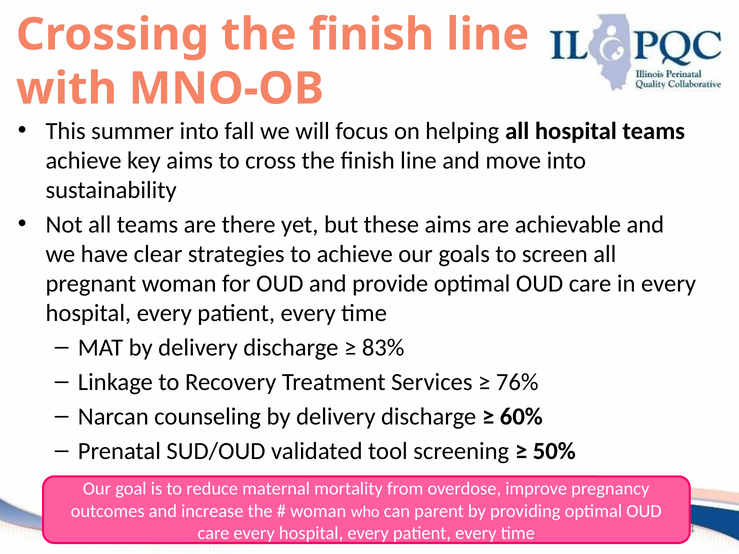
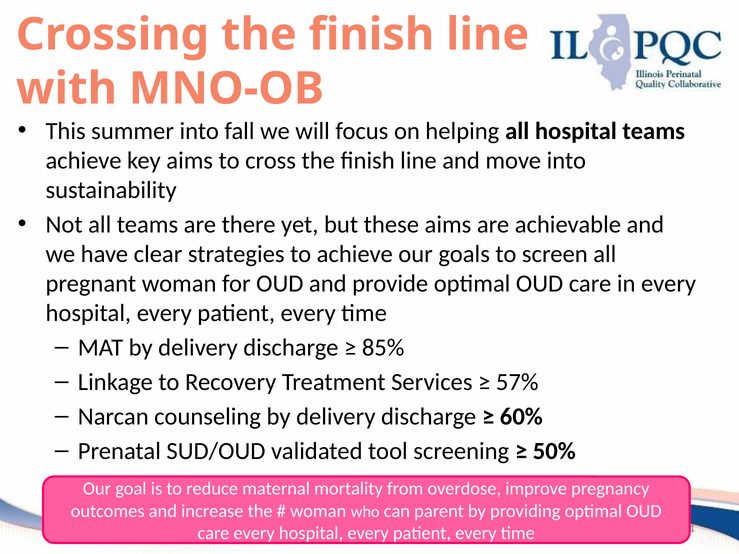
83%: 83% -> 85%
76%: 76% -> 57%
